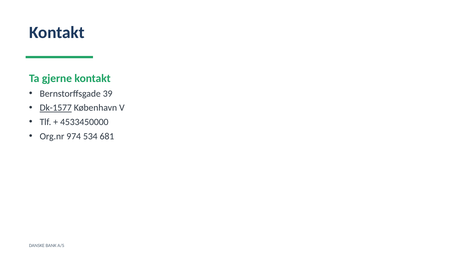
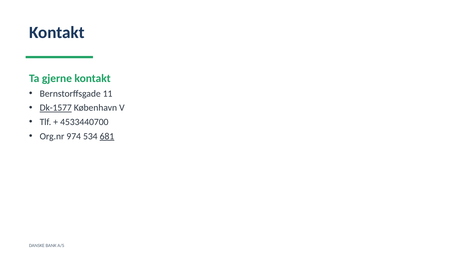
39: 39 -> 11
4533450000: 4533450000 -> 4533440700
681 underline: none -> present
